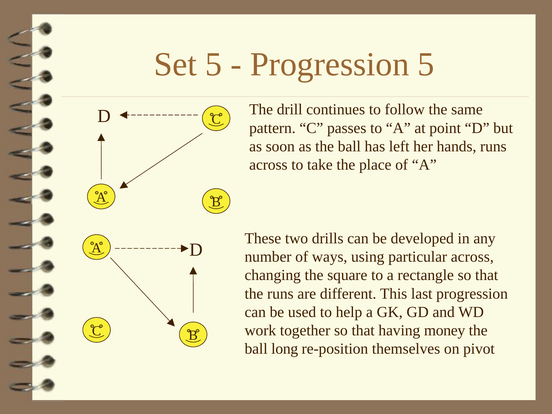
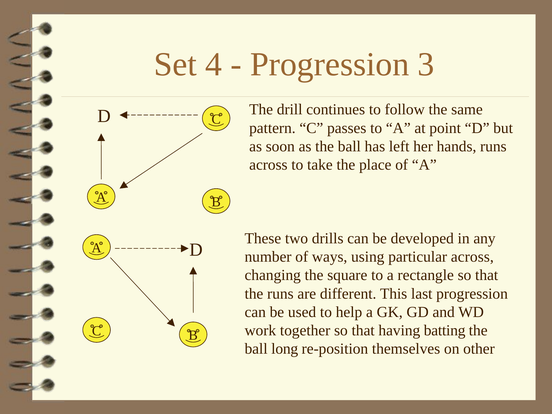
Set 5: 5 -> 4
Progression 5: 5 -> 3
money: money -> batting
pivot: pivot -> other
